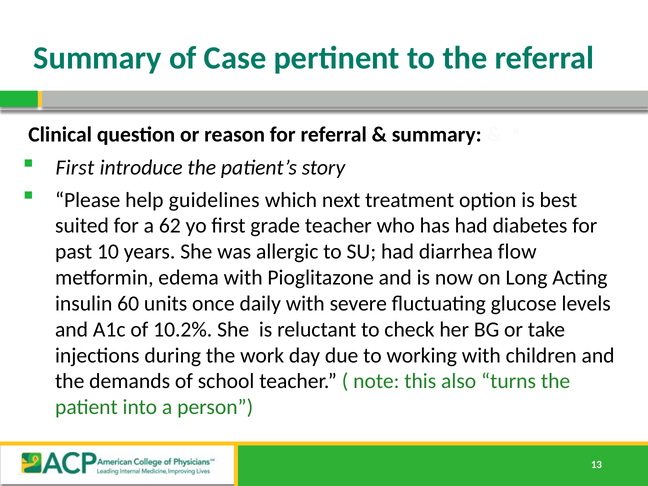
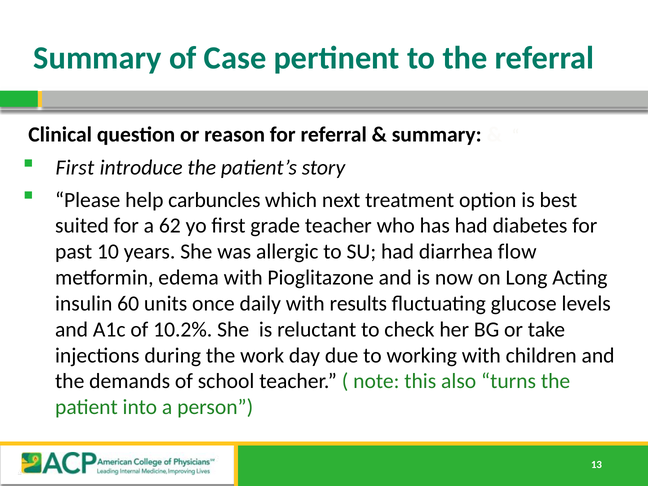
guidelines: guidelines -> carbuncles
severe: severe -> results
